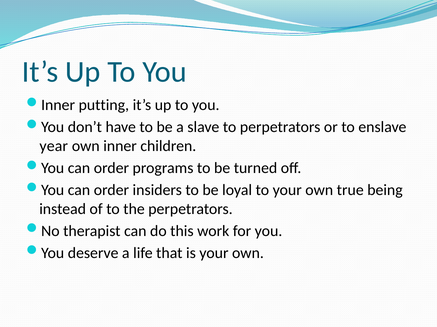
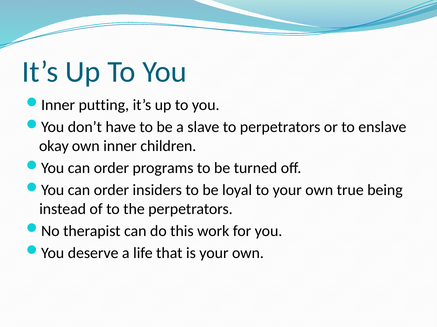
year: year -> okay
